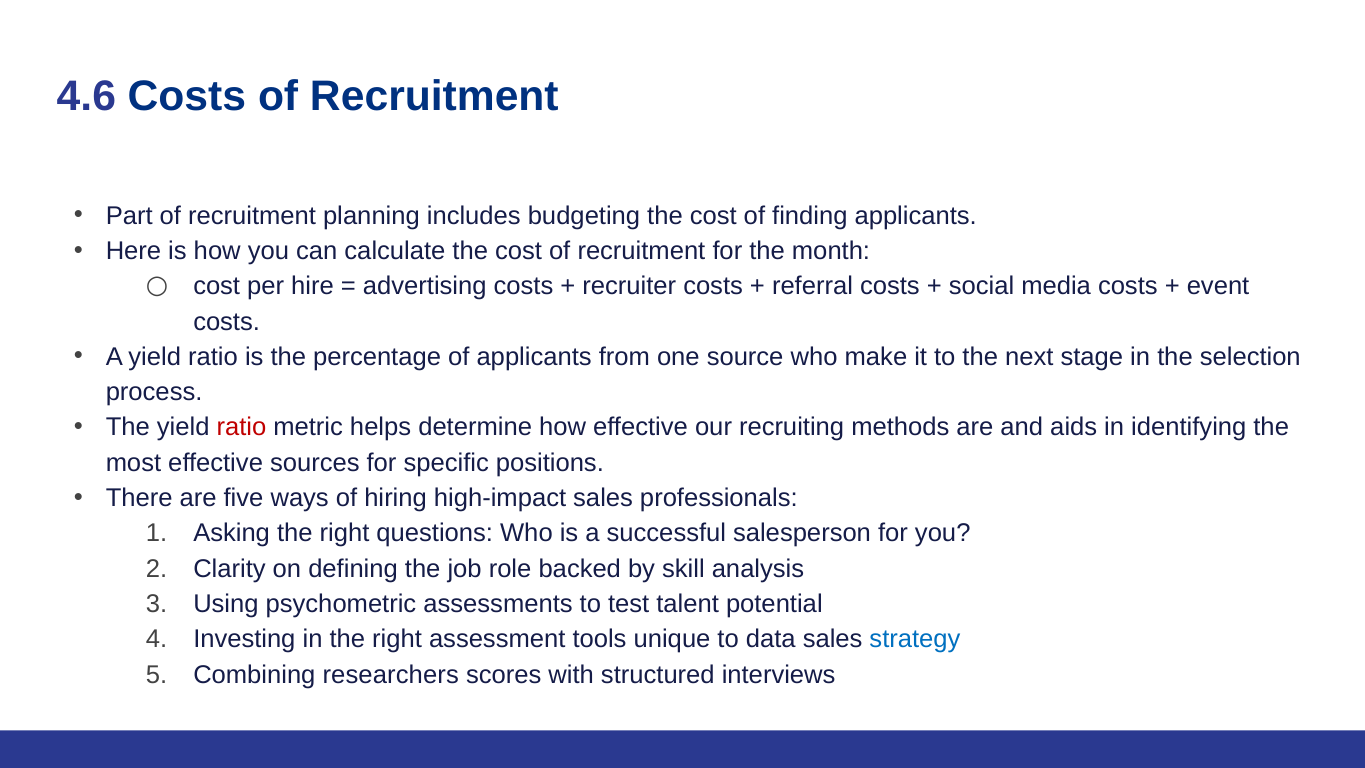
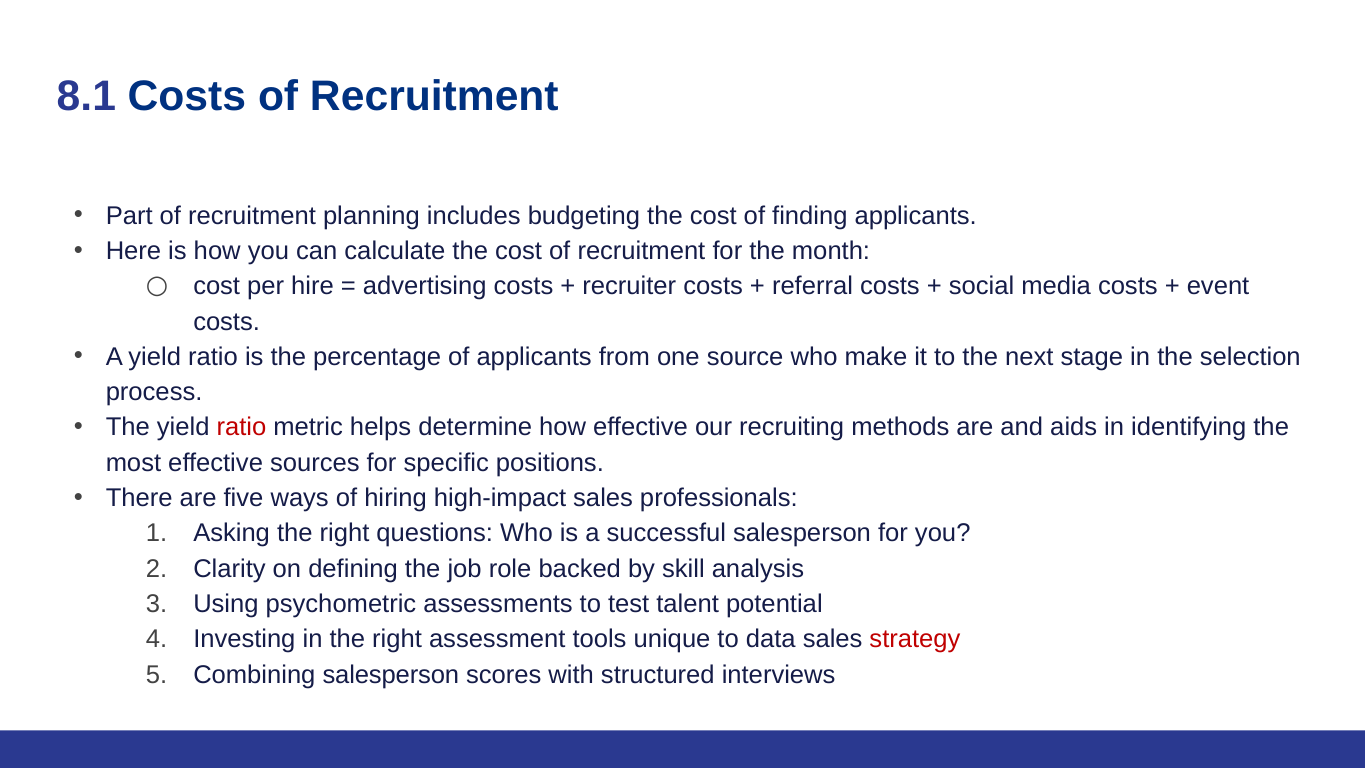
4.6: 4.6 -> 8.1
strategy colour: blue -> red
Combining researchers: researchers -> salesperson
